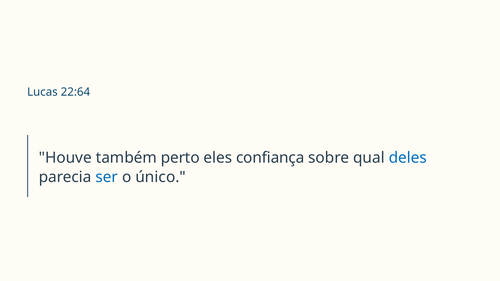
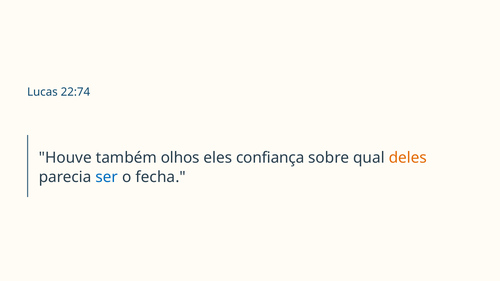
22:64: 22:64 -> 22:74
perto: perto -> olhos
deles colour: blue -> orange
único: único -> fecha
